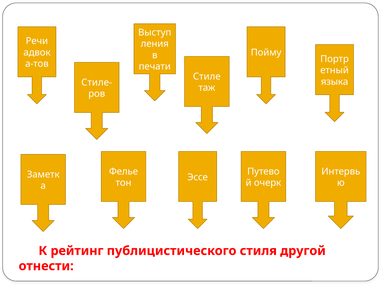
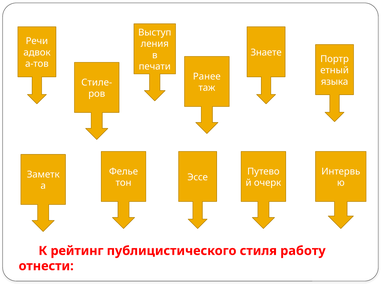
Пойму: Пойму -> Знаете
Стиле: Стиле -> Ранее
другой: другой -> работу
